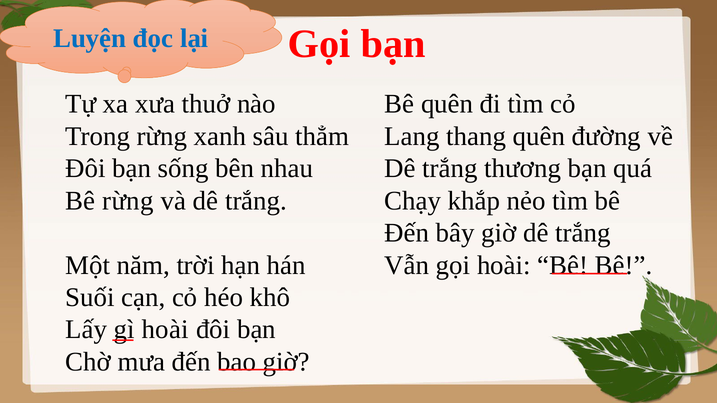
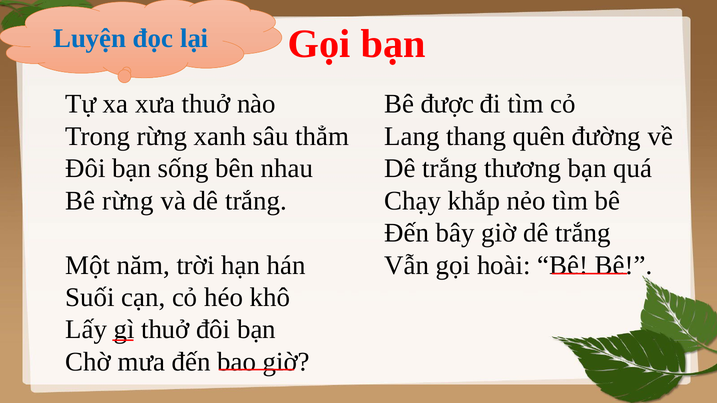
Bê quên: quên -> được
hoài at (165, 330): hoài -> thuở
